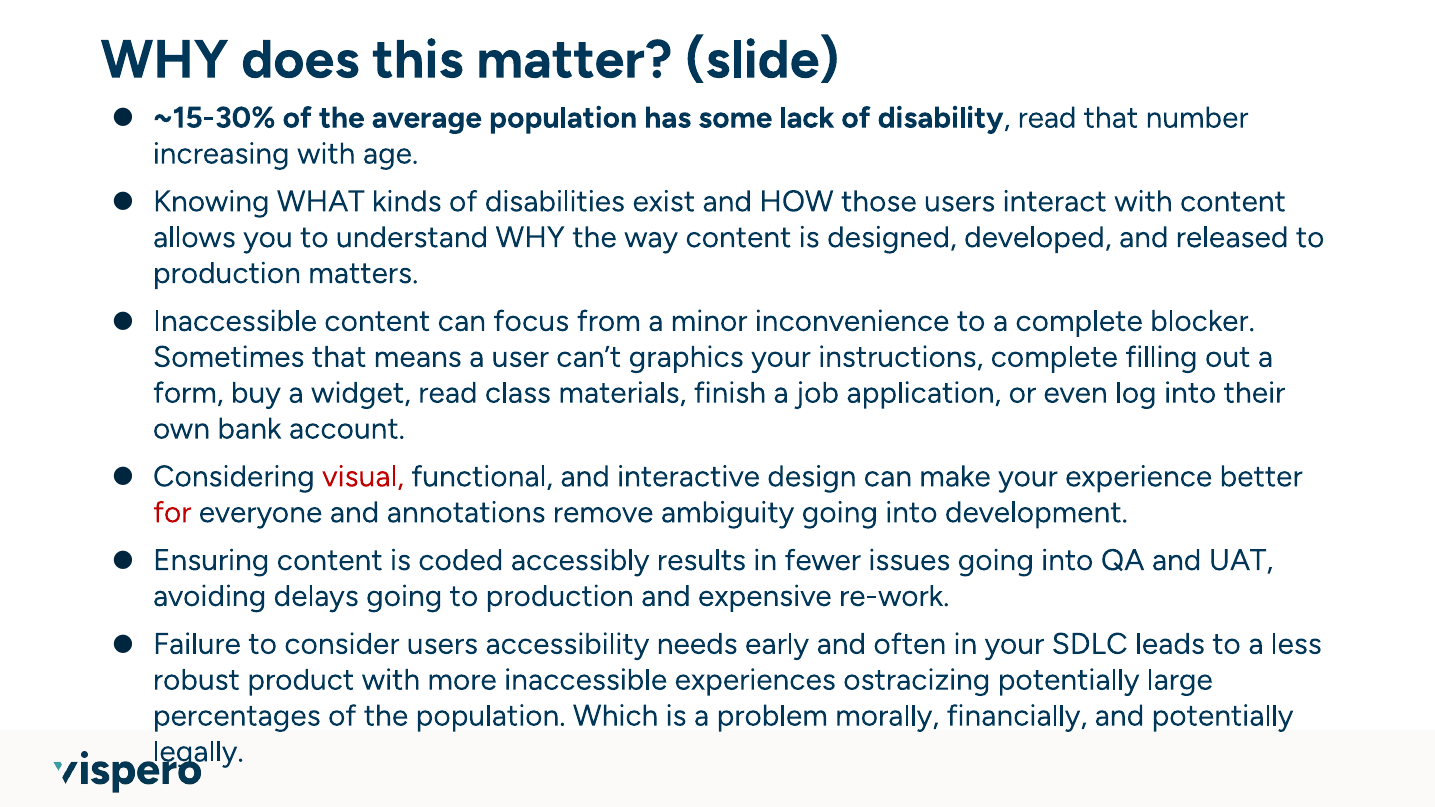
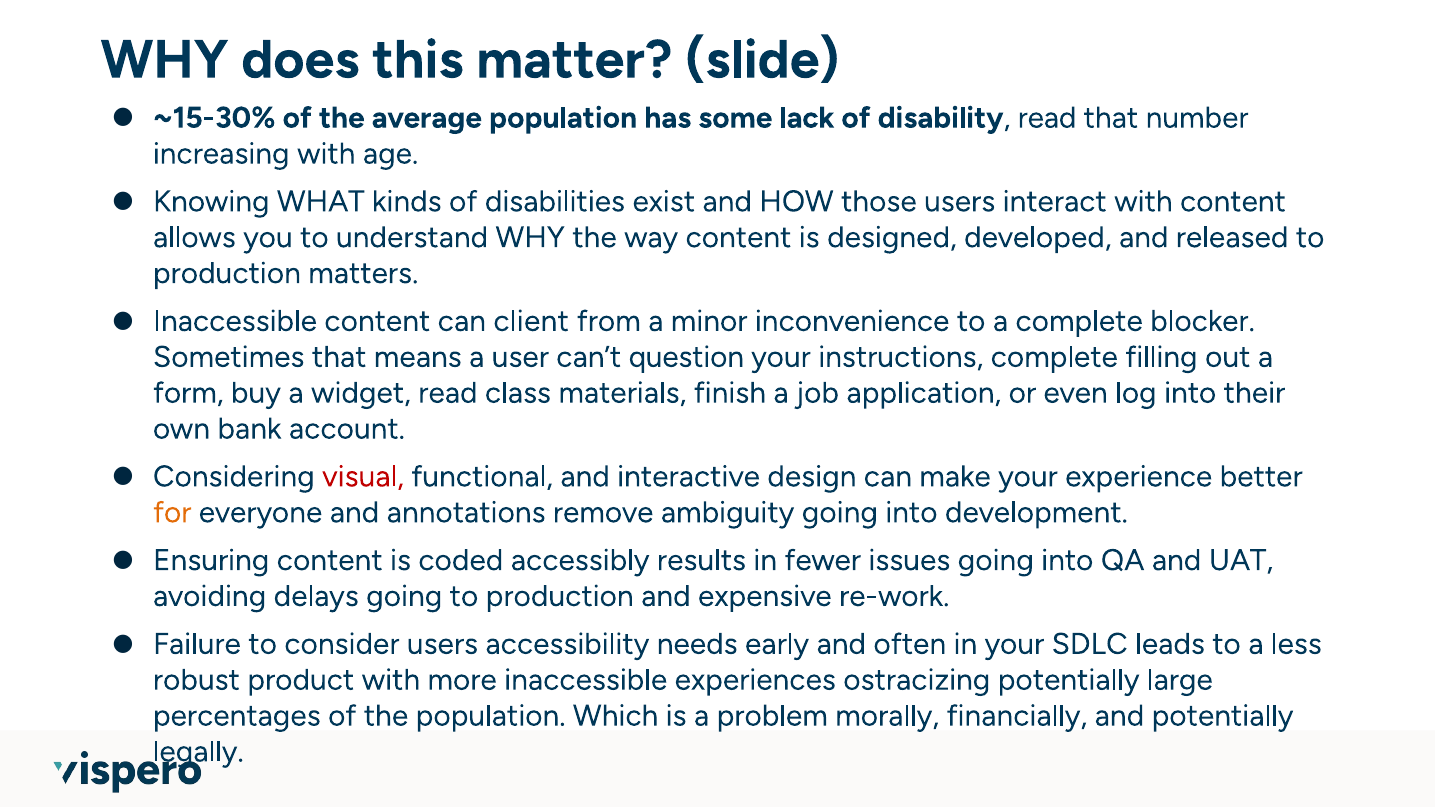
focus: focus -> client
graphics: graphics -> question
for colour: red -> orange
